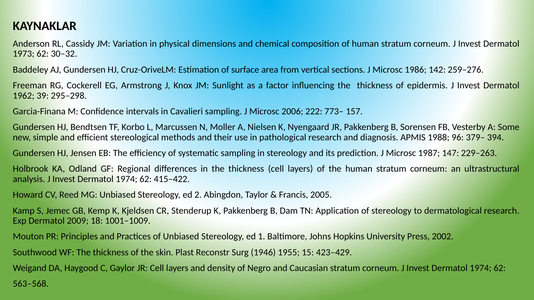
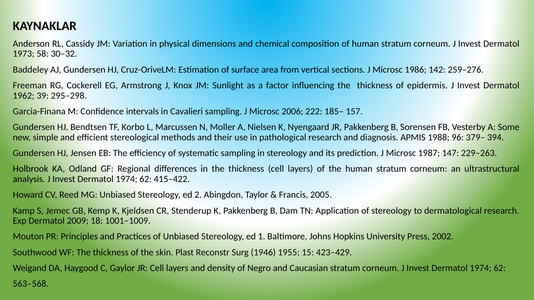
1973 62: 62 -> 58
773–: 773– -> 185–
